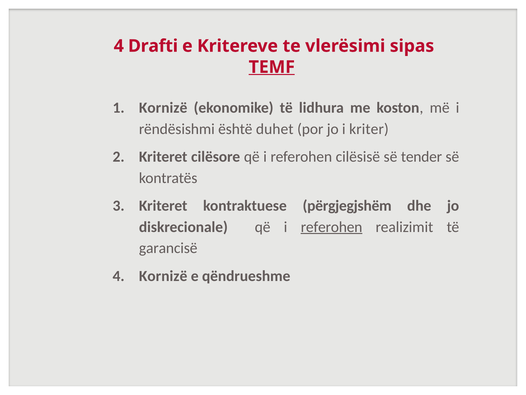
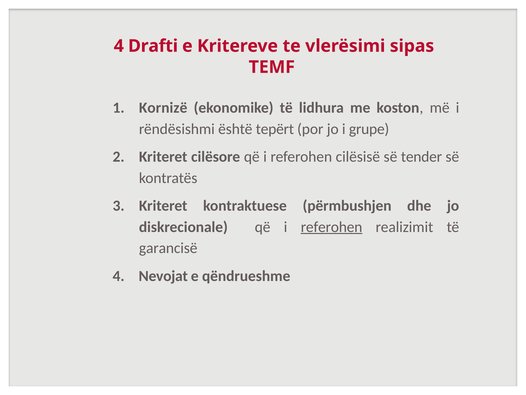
TEMF underline: present -> none
duhet: duhet -> tepërt
kriter: kriter -> grupe
përgjegjshëm: përgjegjshëm -> përmbushjen
4 Kornizë: Kornizë -> Nevojat
